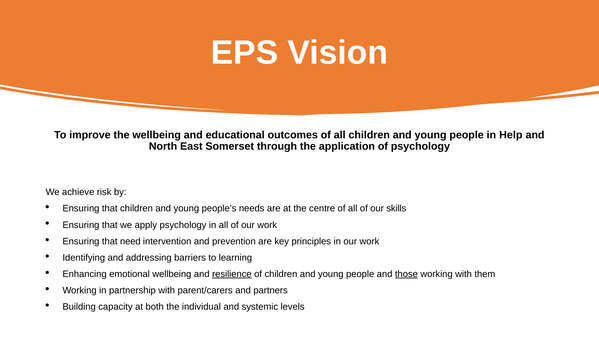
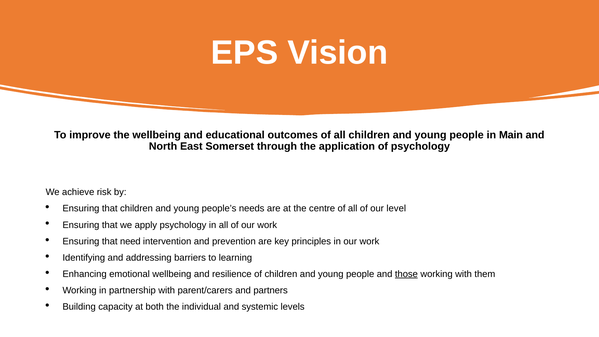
Help: Help -> Main
skills: skills -> level
resilience underline: present -> none
